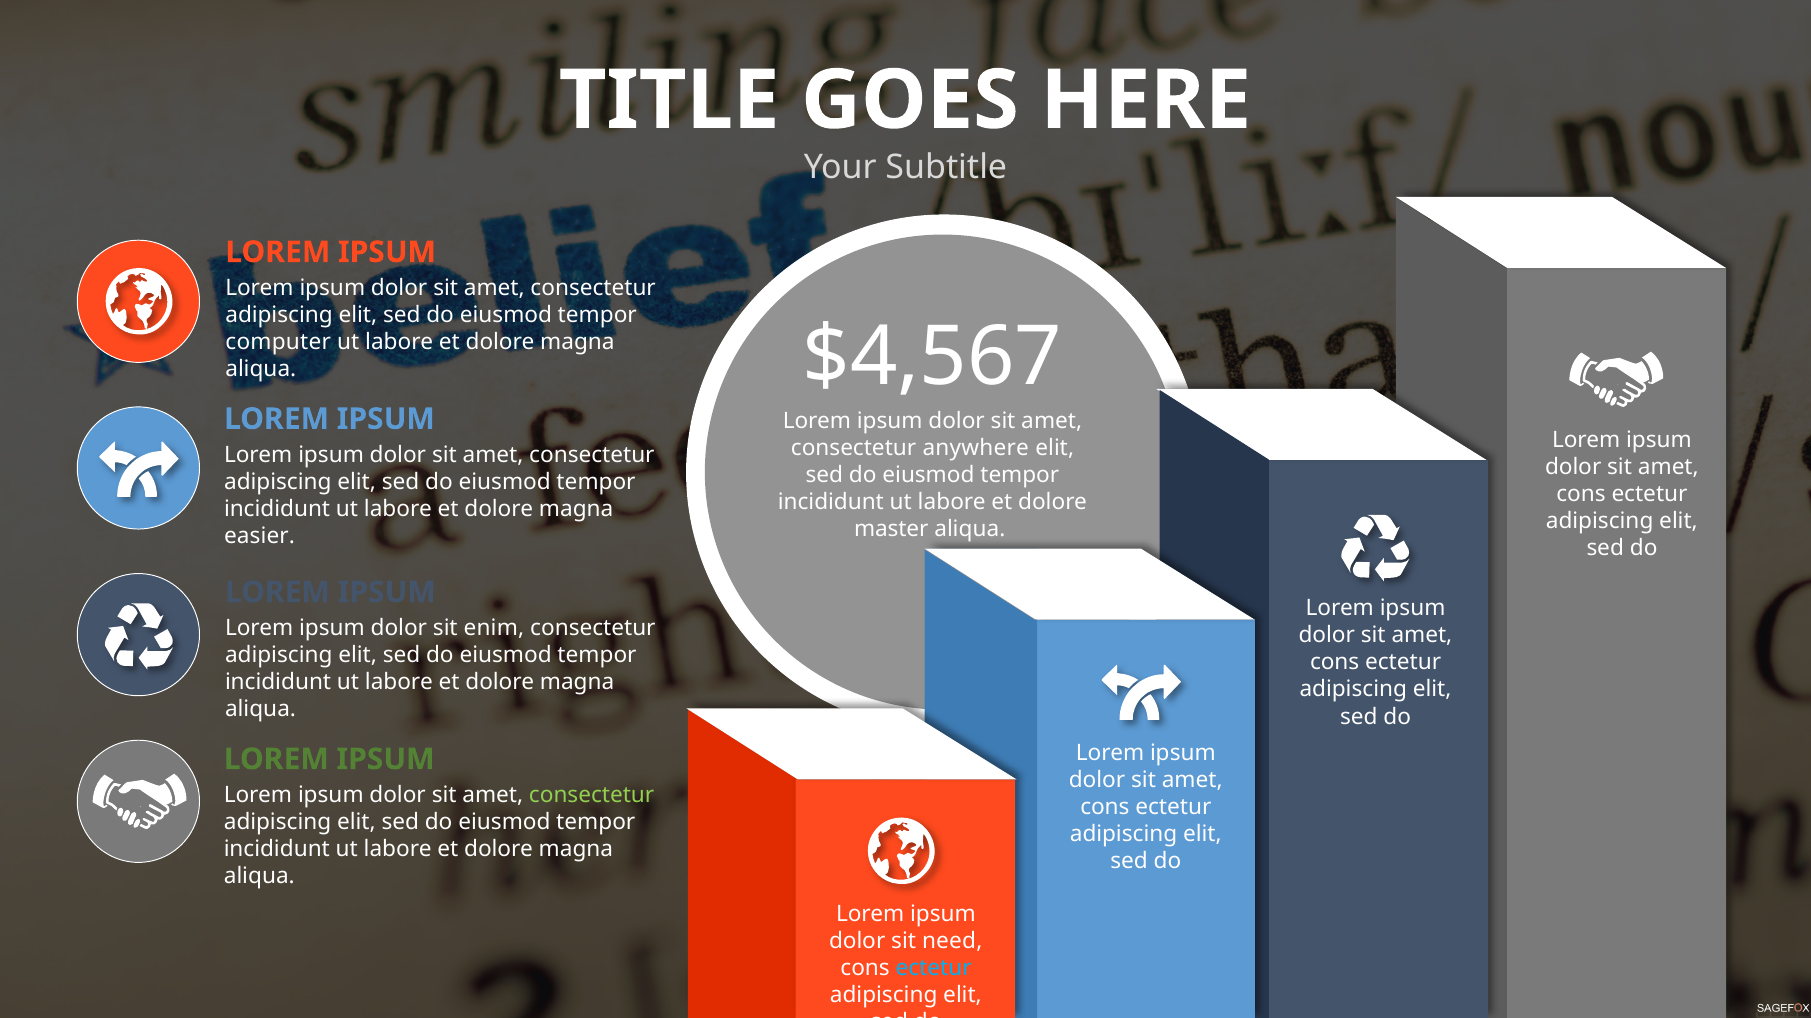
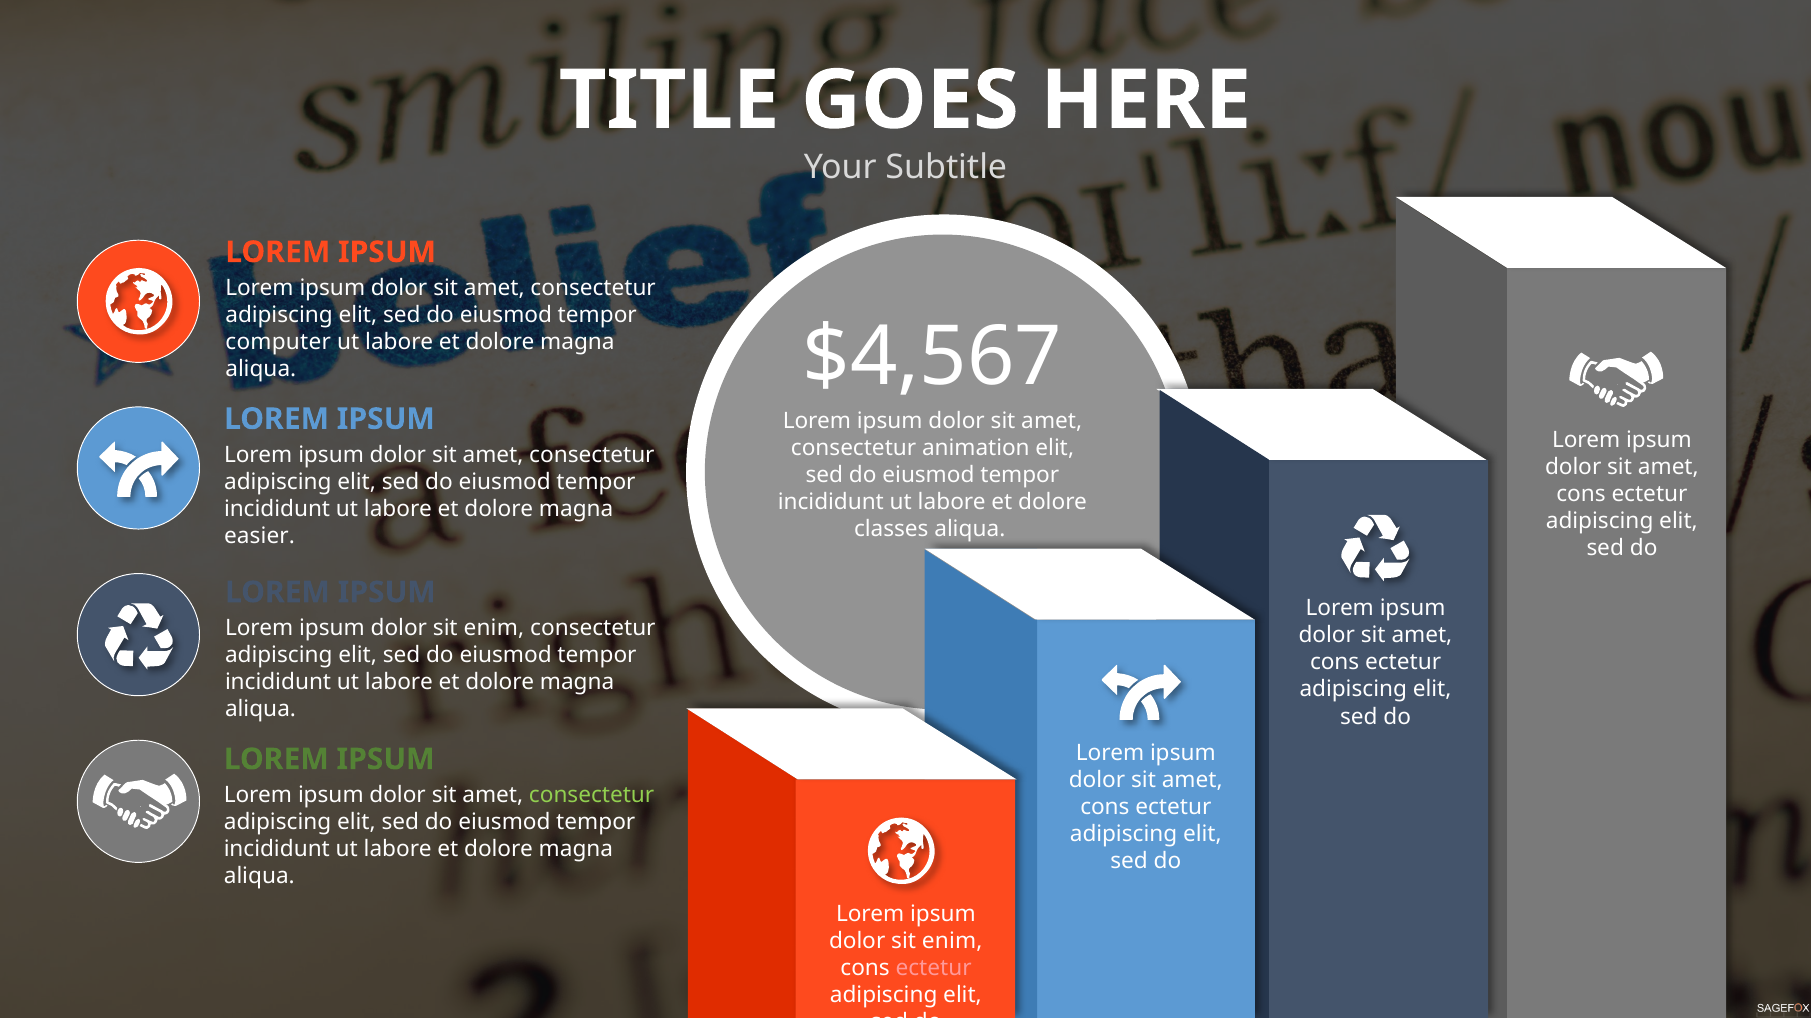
anywhere: anywhere -> animation
master: master -> classes
need at (952, 941): need -> enim
ectetur at (934, 969) colour: light blue -> pink
